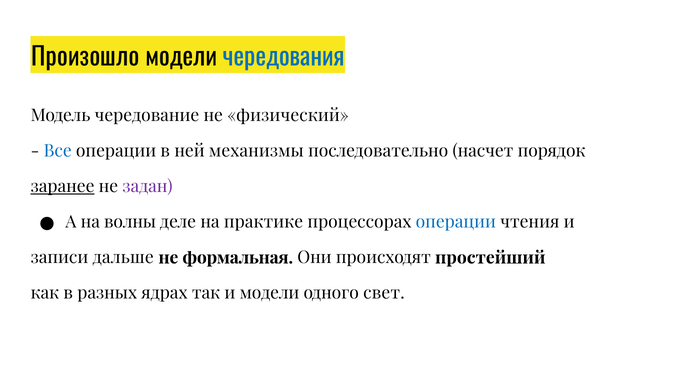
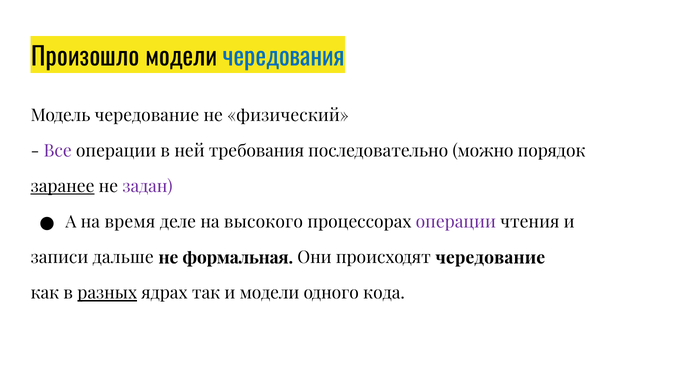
Все colour: blue -> purple
механизмы: механизмы -> требования
насчет: насчет -> можно
волны: волны -> время
практике: практике -> высокого
операции at (456, 222) colour: blue -> purple
происходят простейший: простейший -> чередование
разных underline: none -> present
свет: свет -> кода
